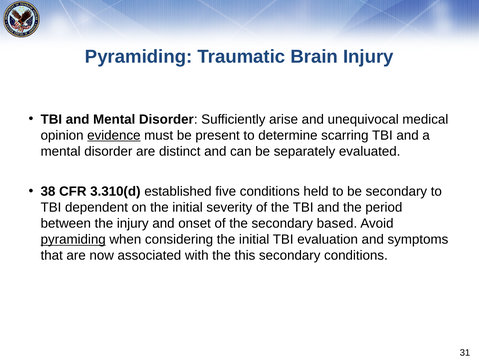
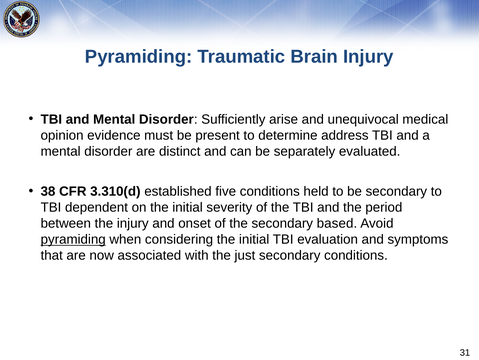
evidence underline: present -> none
scarring: scarring -> address
this: this -> just
